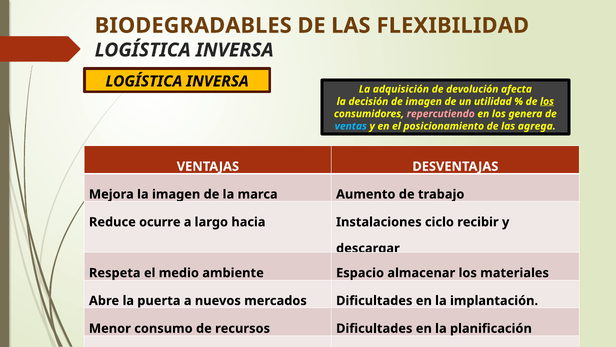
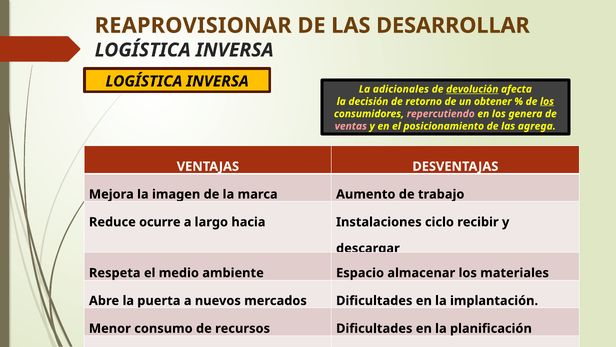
BIODEGRADABLES: BIODEGRADABLES -> REAPROVISIONAR
FLEXIBILIDAD: FLEXIBILIDAD -> DESARROLLAR
adquisición: adquisición -> adicionales
devolución underline: none -> present
de imagen: imagen -> retorno
utilidad: utilidad -> obtener
ventas colour: light blue -> pink
